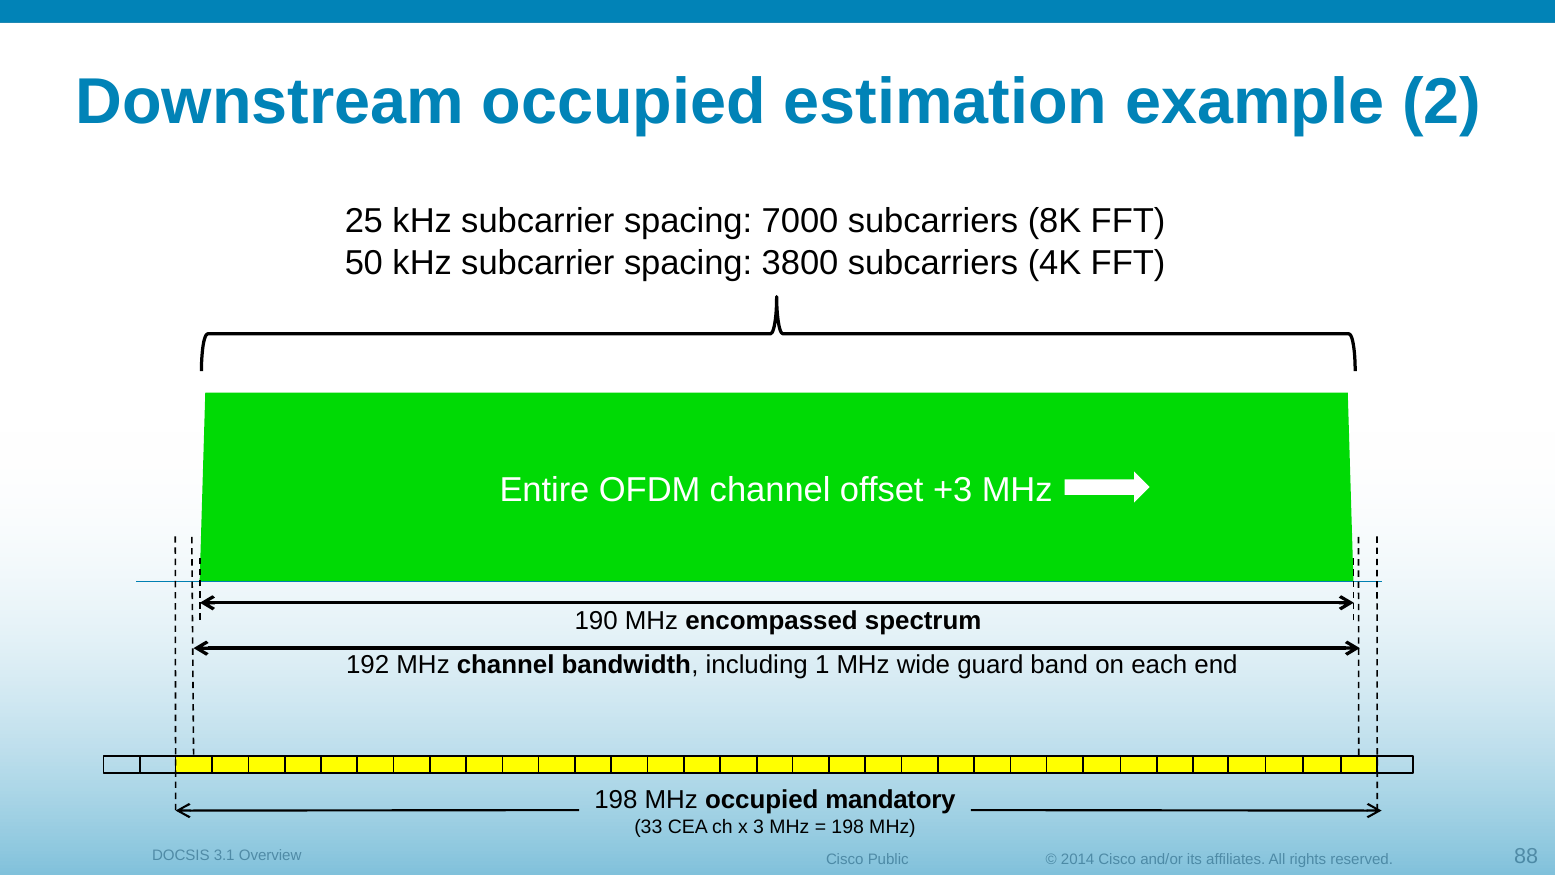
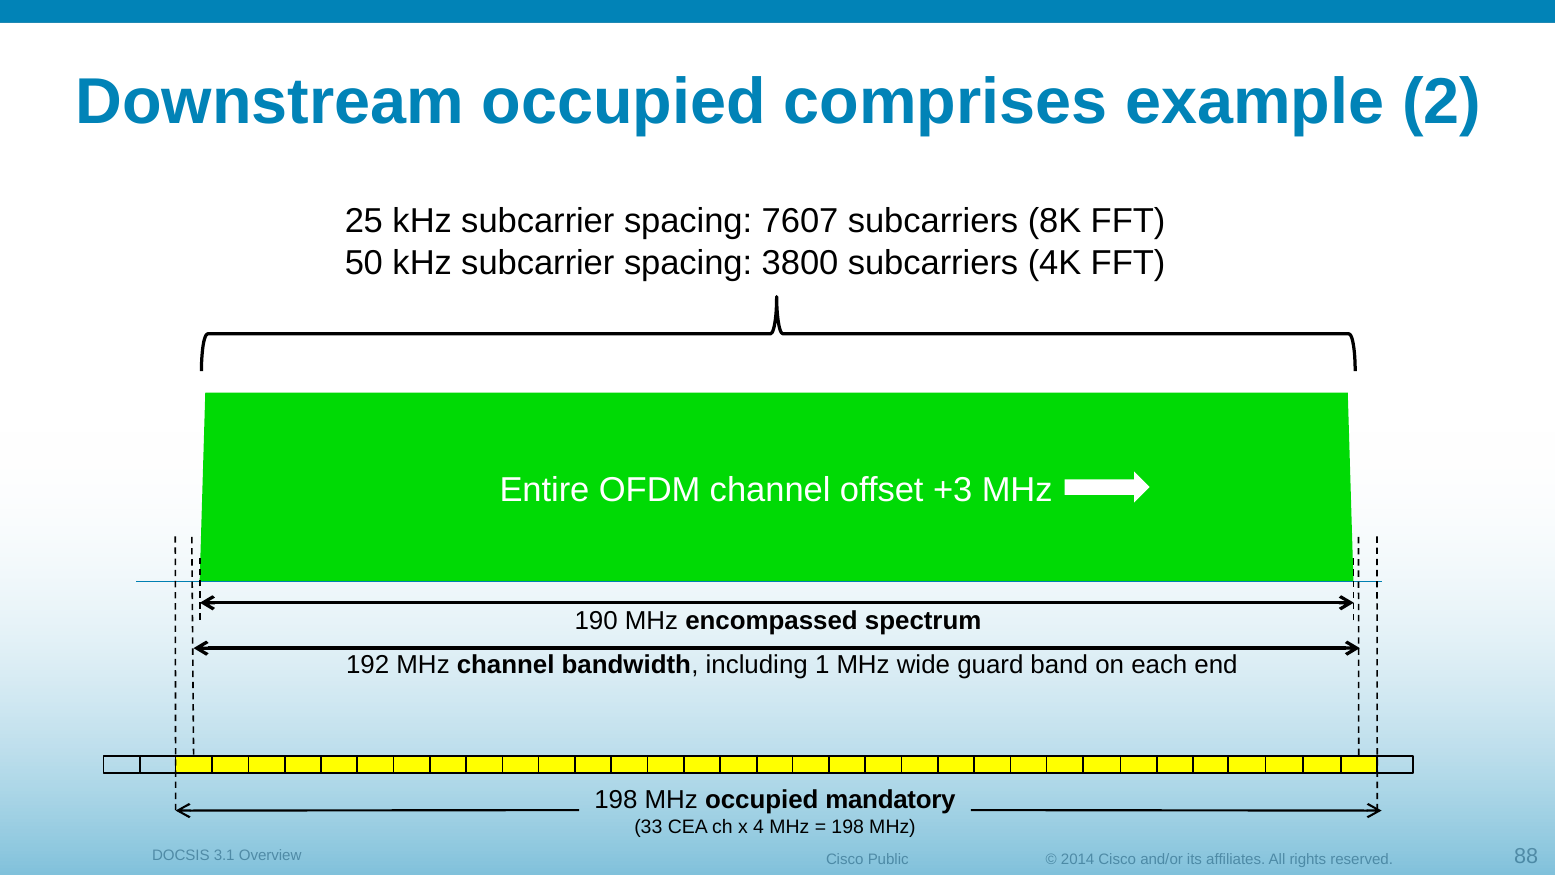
estimation: estimation -> comprises
7000: 7000 -> 7607
3: 3 -> 4
